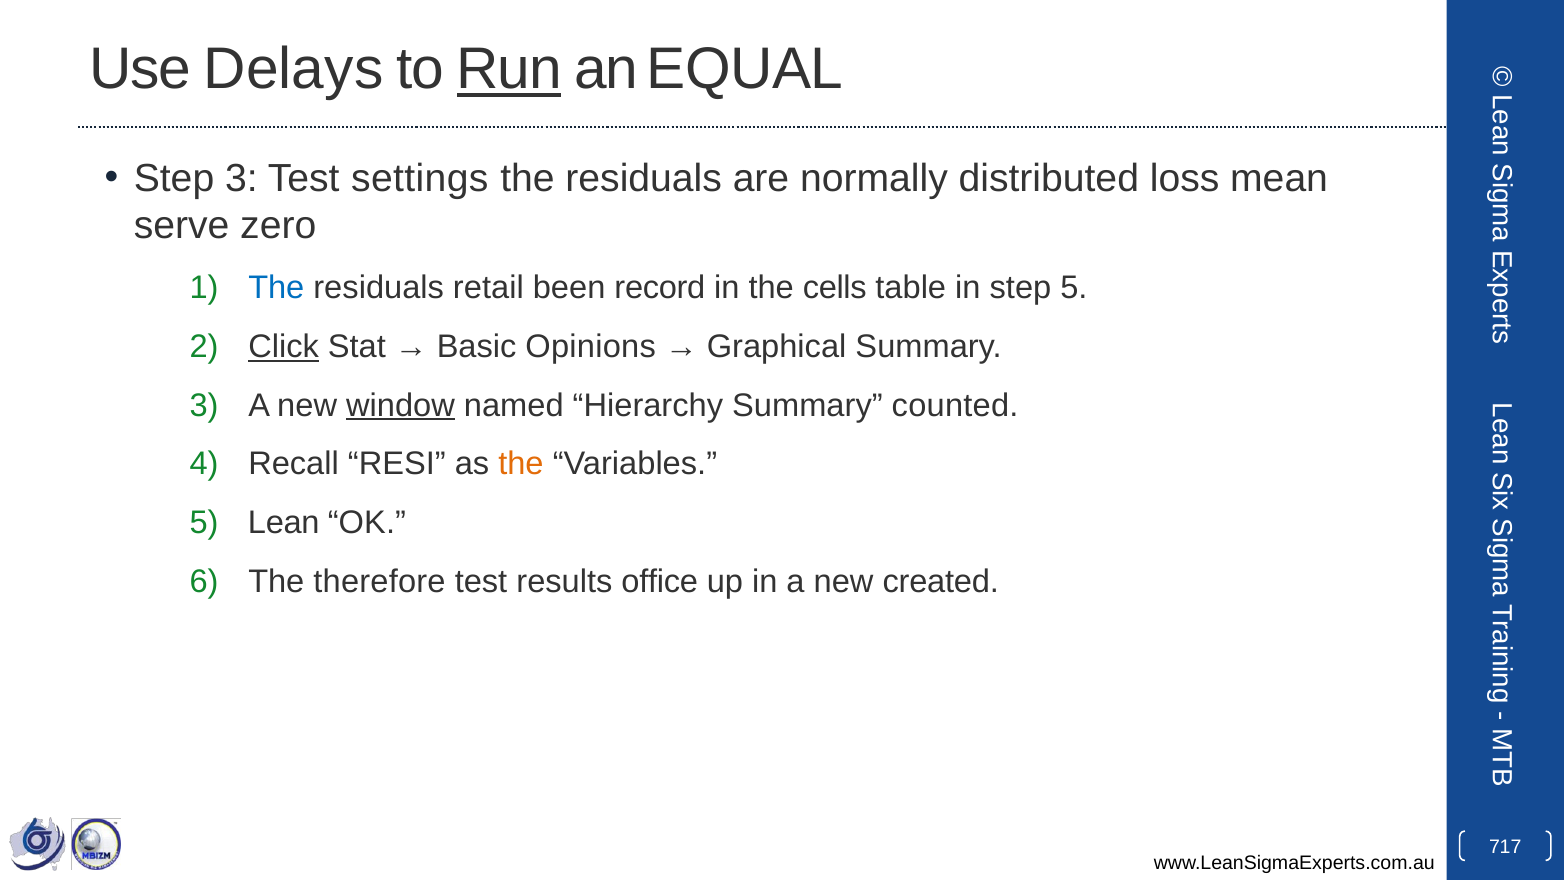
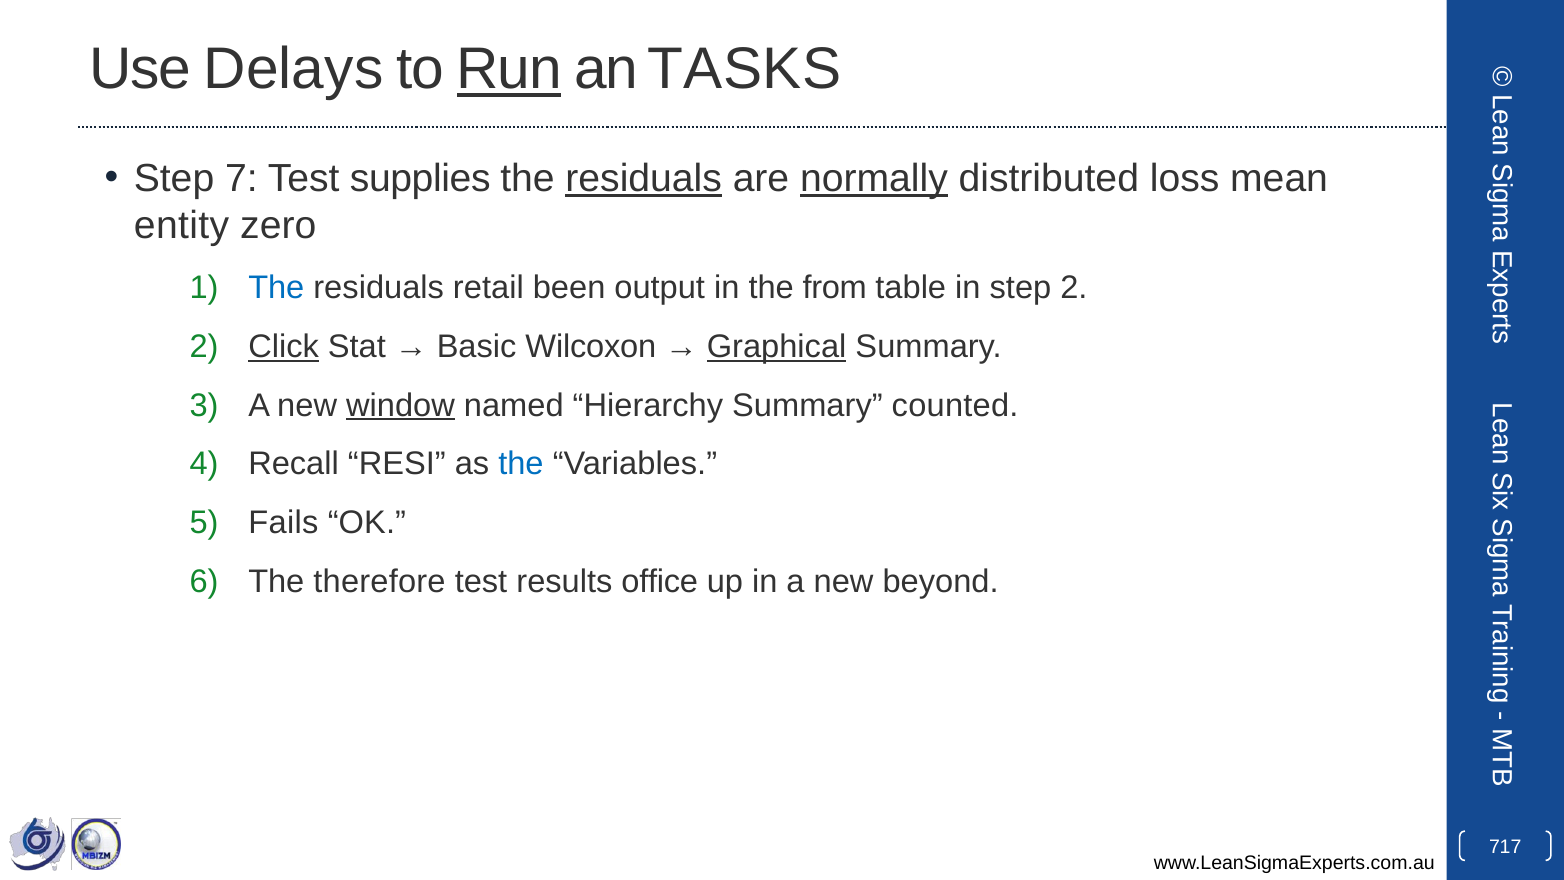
EQUAL: EQUAL -> TASKS
Step 3: 3 -> 7
settings: settings -> supplies
residuals at (644, 179) underline: none -> present
normally underline: none -> present
serve: serve -> entity
record: record -> output
cells: cells -> from
step 5: 5 -> 2
Opinions: Opinions -> Wilcoxon
Graphical underline: none -> present
the at (521, 464) colour: orange -> blue
Lean: Lean -> Fails
created: created -> beyond
